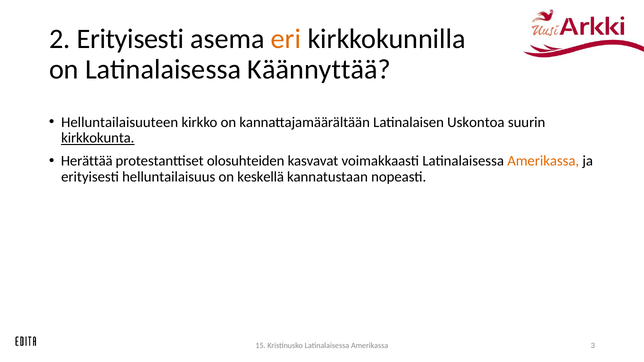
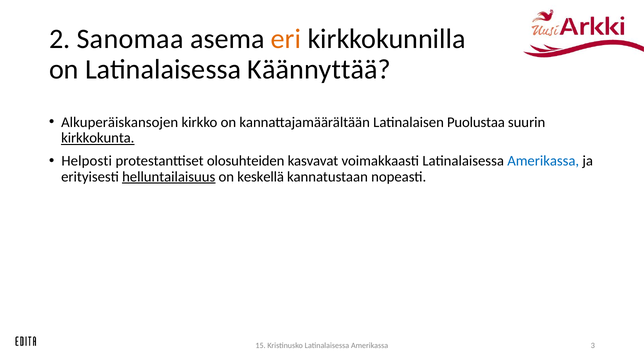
2 Erityisesti: Erityisesti -> Sanomaa
Helluntailaisuuteen: Helluntailaisuuteen -> Alkuperäiskansojen
Uskontoa: Uskontoa -> Puolustaa
Herättää: Herättää -> Helposti
Amerikassa at (543, 161) colour: orange -> blue
helluntailaisuus underline: none -> present
